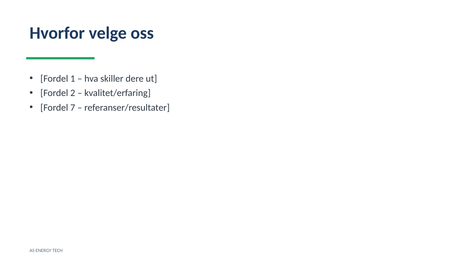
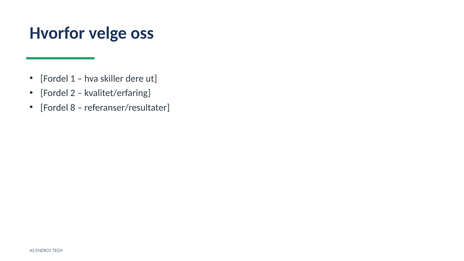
7: 7 -> 8
